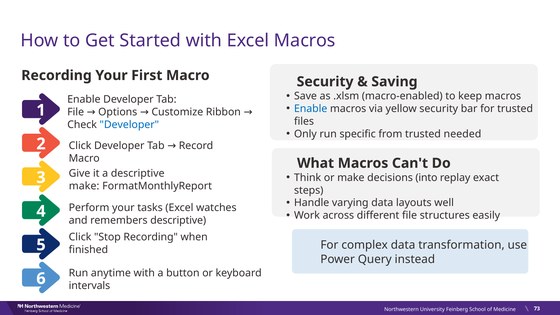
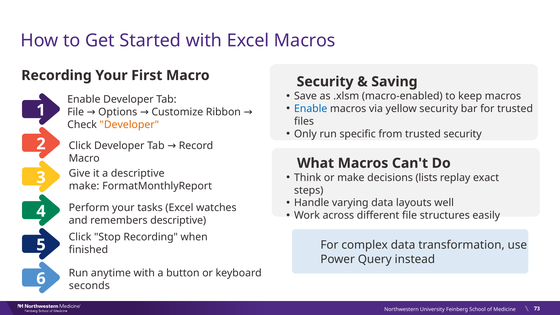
Developer at (129, 125) colour: blue -> orange
trusted needed: needed -> security
into: into -> lists
intervals: intervals -> seconds
